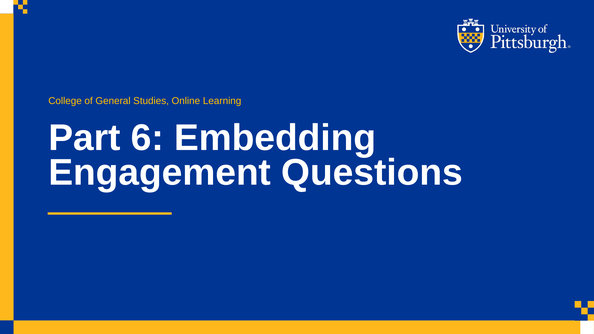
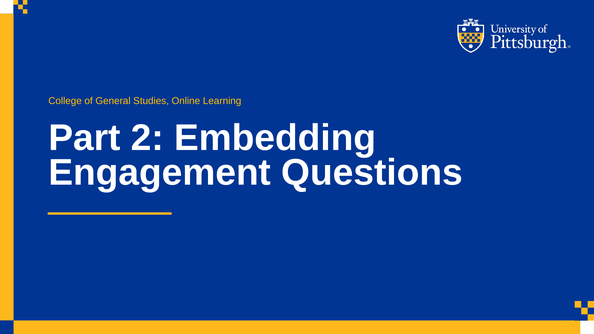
6: 6 -> 2
